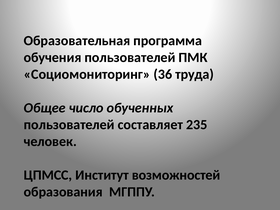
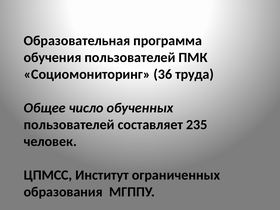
возможностей: возможностей -> ограниченных
